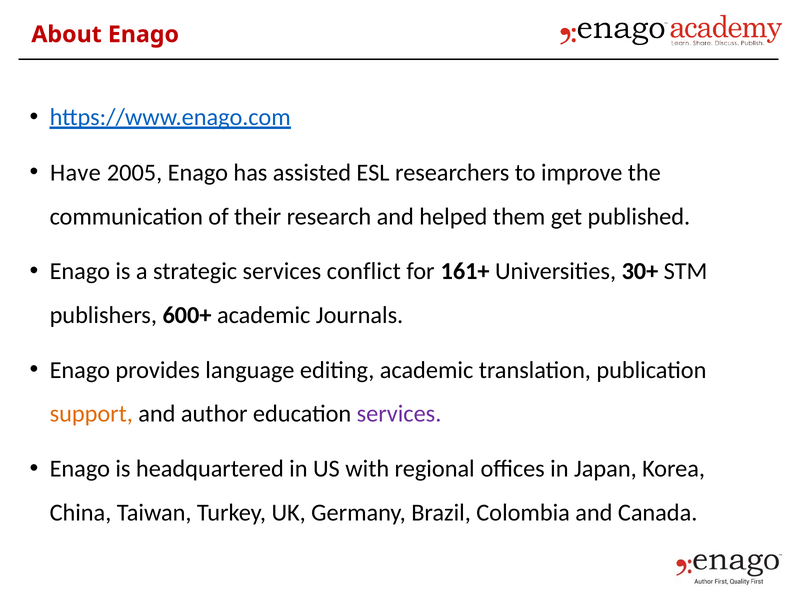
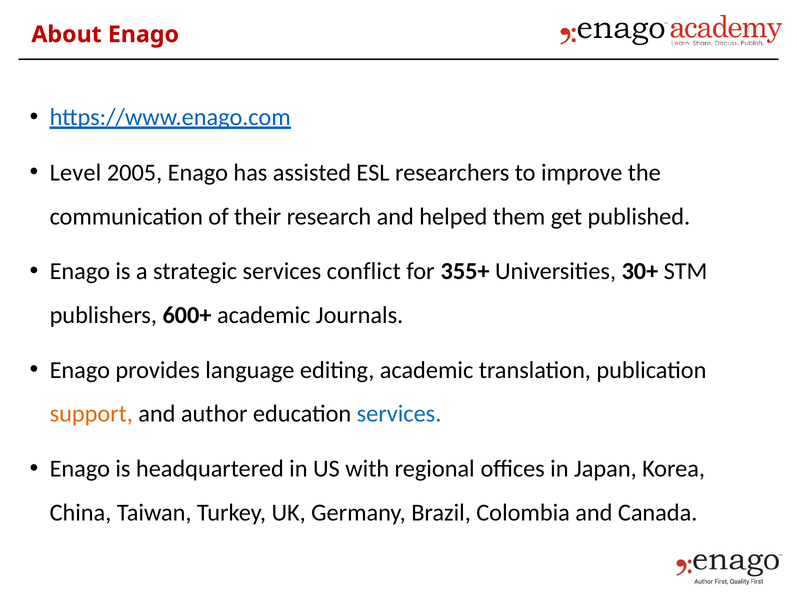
Have: Have -> Level
161+: 161+ -> 355+
services at (399, 414) colour: purple -> blue
